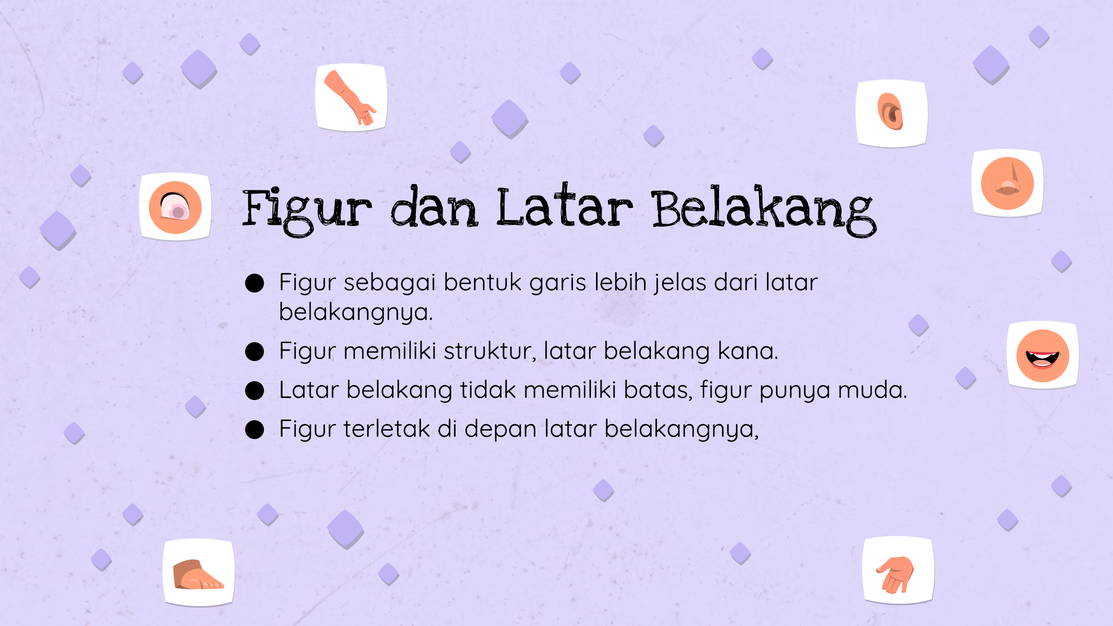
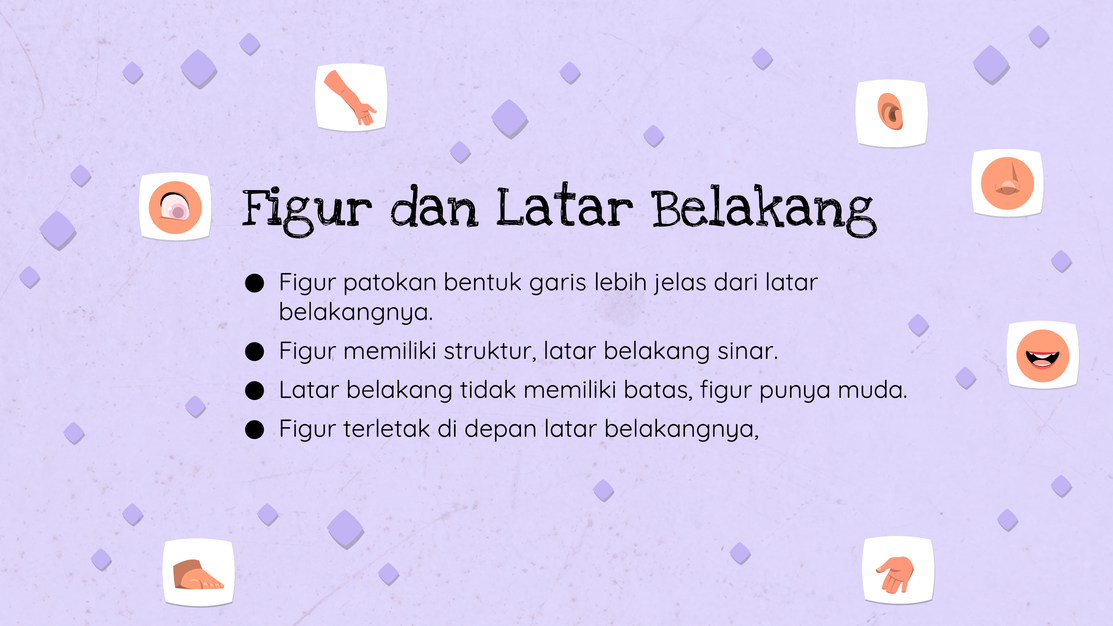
sebagai: sebagai -> patokan
kana: kana -> sinar
